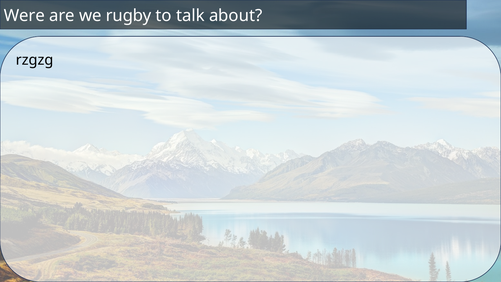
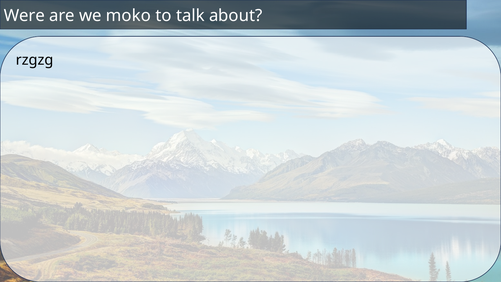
rugby: rugby -> moko
